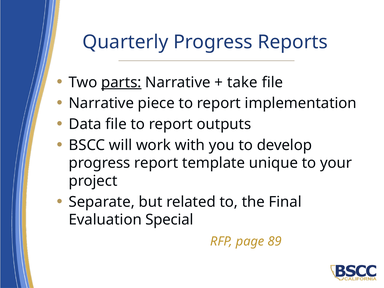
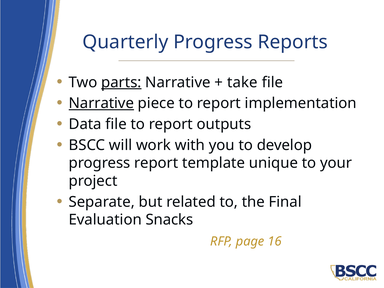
Narrative at (101, 103) underline: none -> present
Special: Special -> Snacks
89: 89 -> 16
